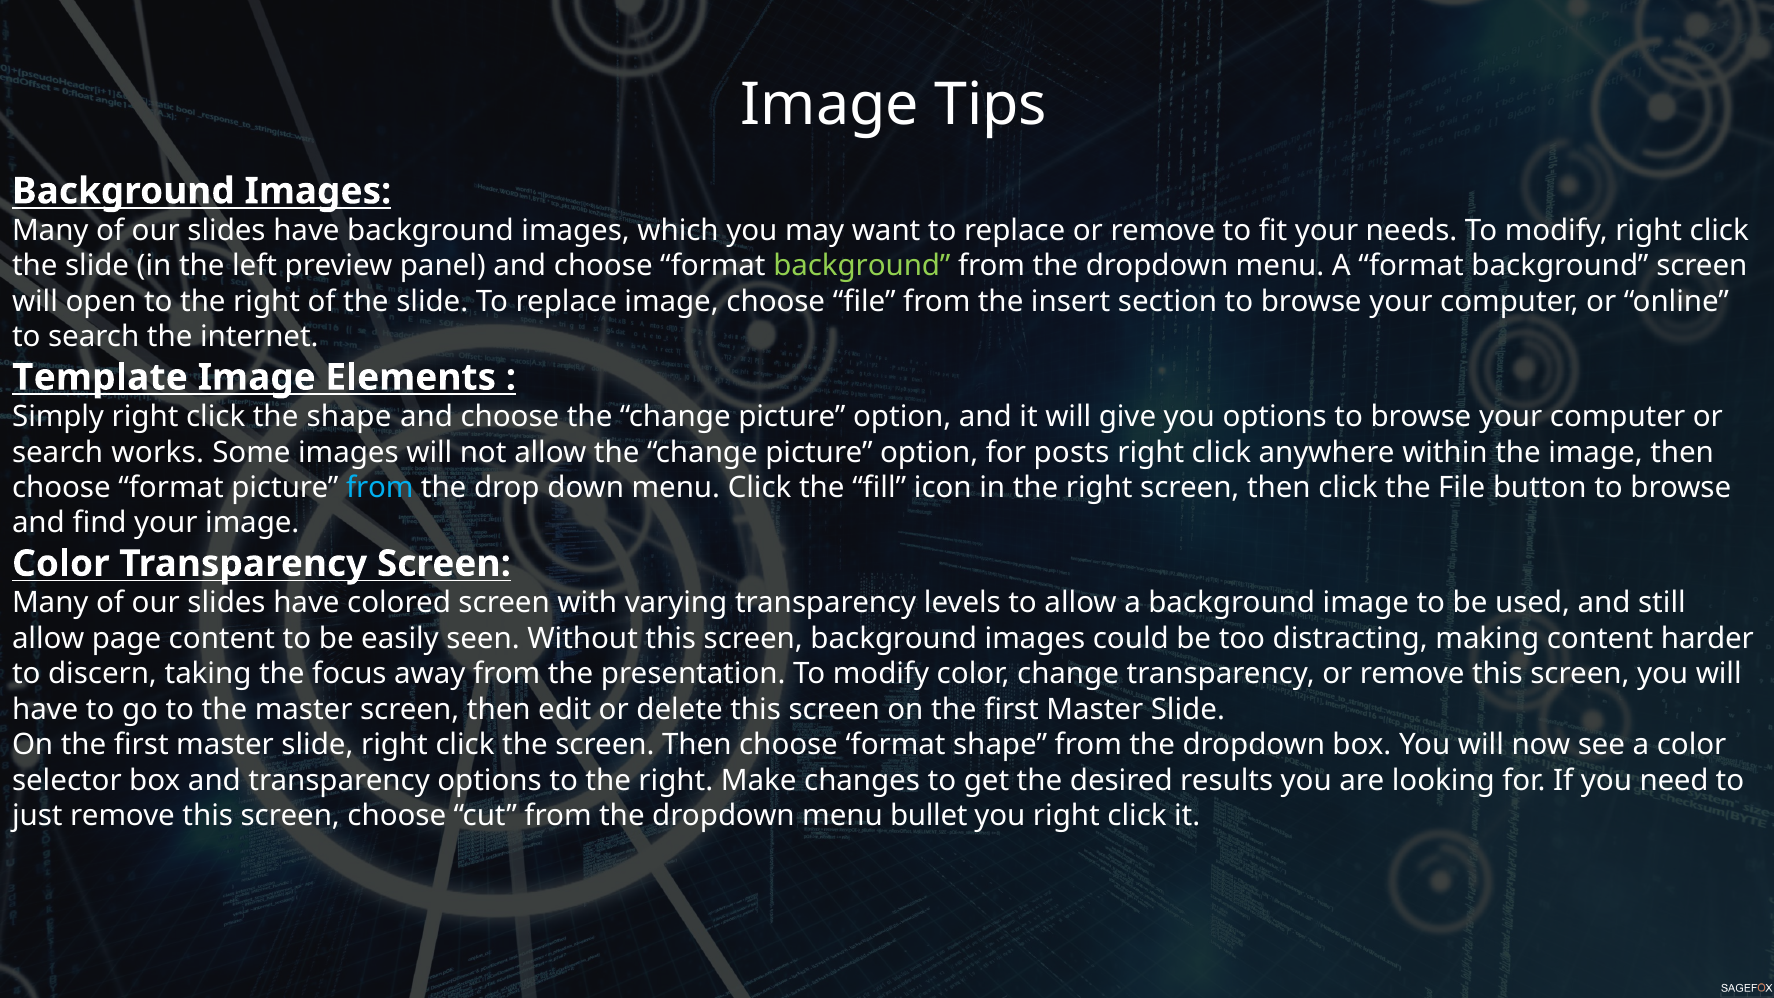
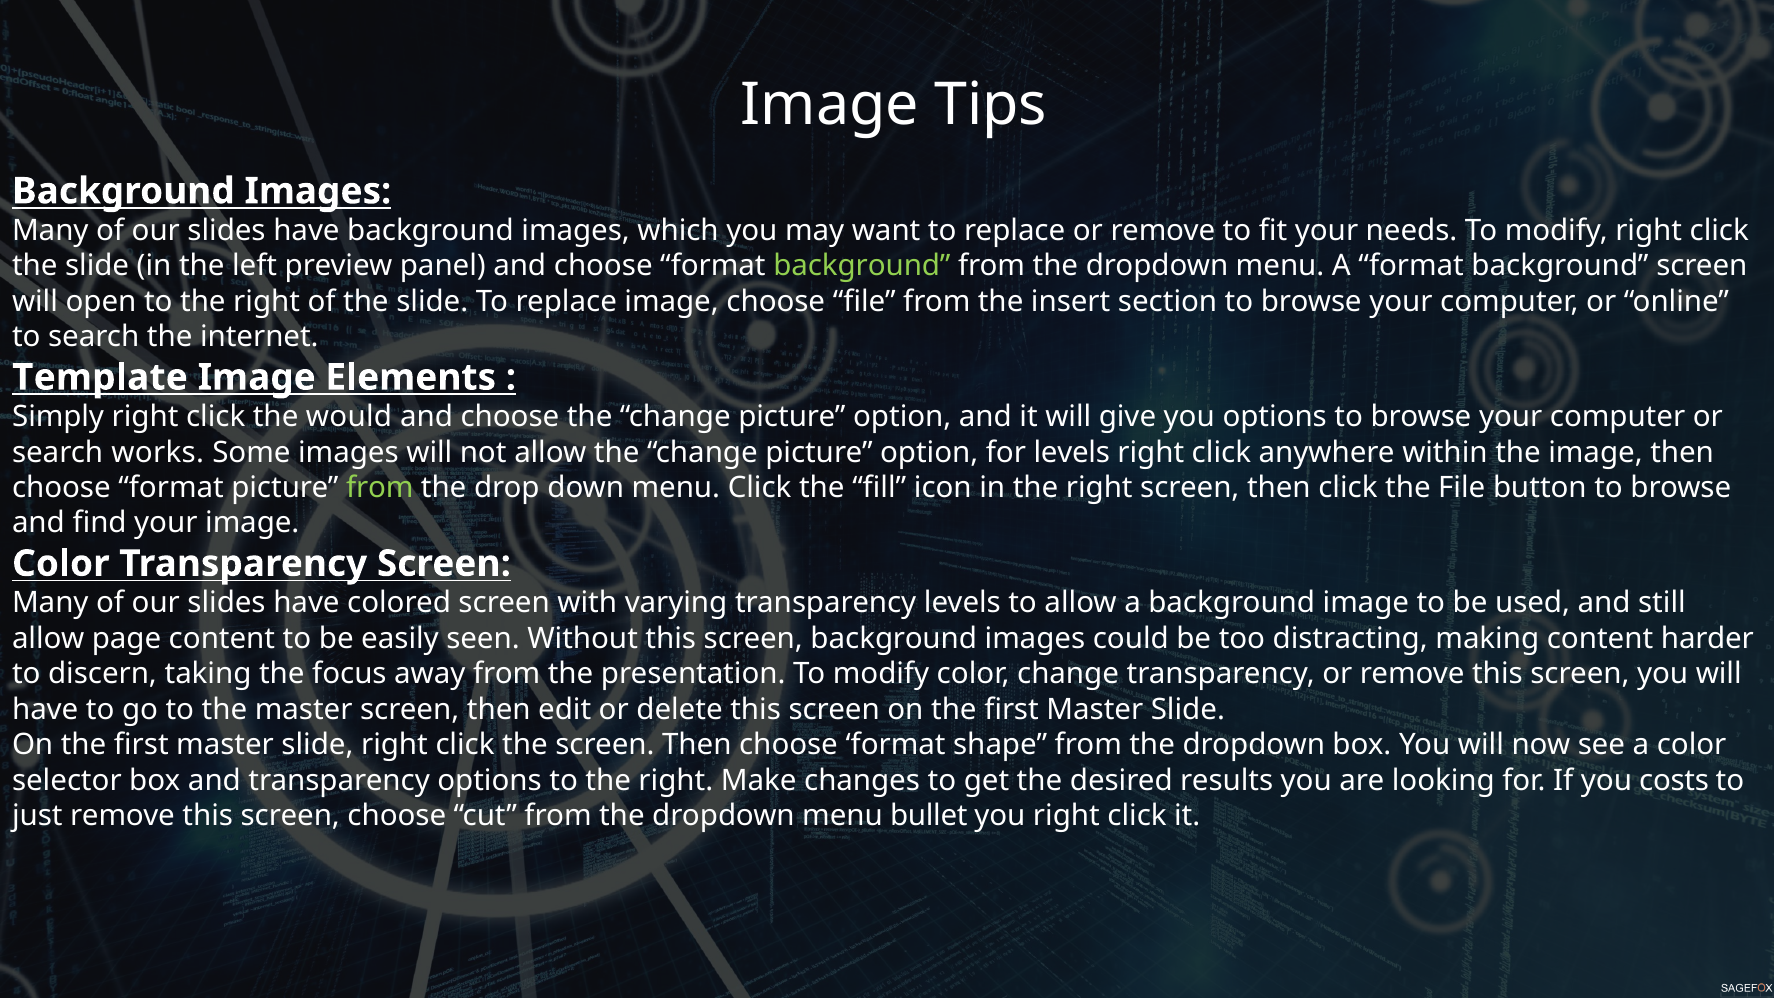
the shape: shape -> would
for posts: posts -> levels
from at (380, 488) colour: light blue -> light green
need: need -> costs
